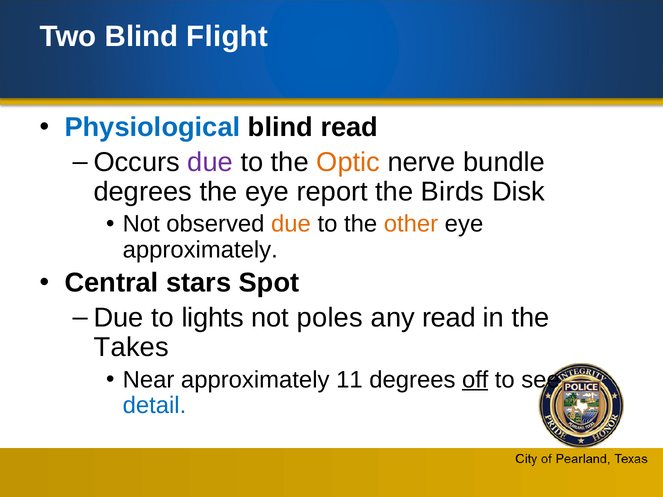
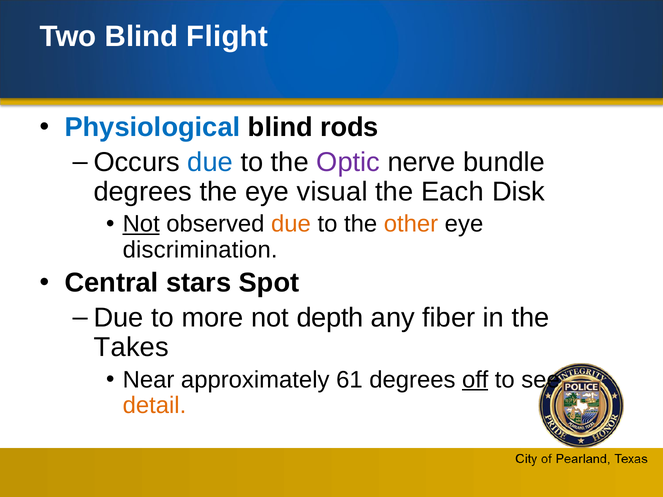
blind read: read -> rods
due at (210, 162) colour: purple -> blue
Optic colour: orange -> purple
report: report -> visual
Birds: Birds -> Each
Not at (141, 224) underline: none -> present
approximately at (200, 250): approximately -> discrimination
lights: lights -> more
poles: poles -> depth
any read: read -> fiber
11: 11 -> 61
detail colour: blue -> orange
